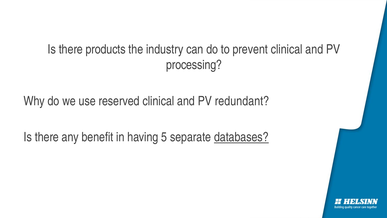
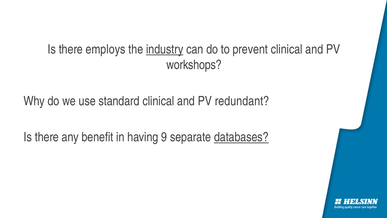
products: products -> employs
industry underline: none -> present
processing: processing -> workshops
reserved: reserved -> standard
5: 5 -> 9
